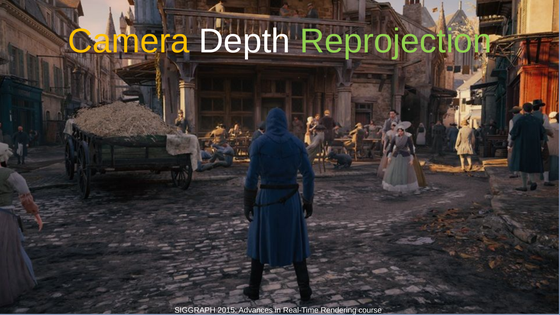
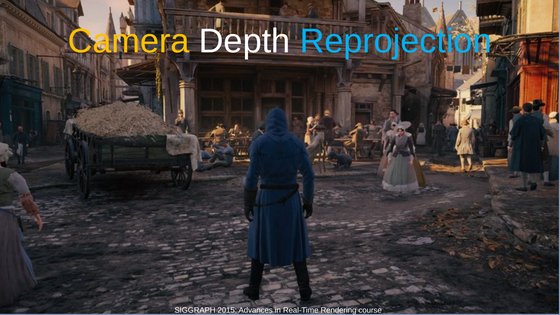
Reprojection colour: light green -> light blue
